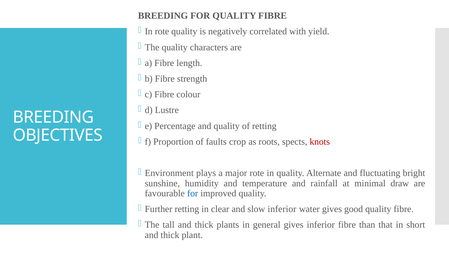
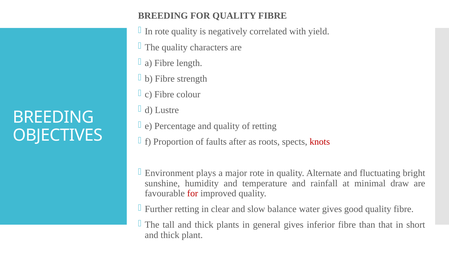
crop: crop -> after
for at (193, 193) colour: blue -> red
slow inferior: inferior -> balance
